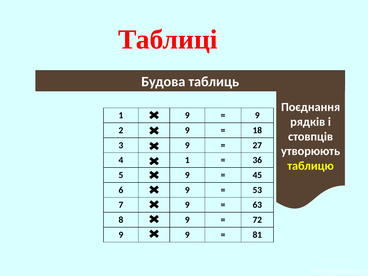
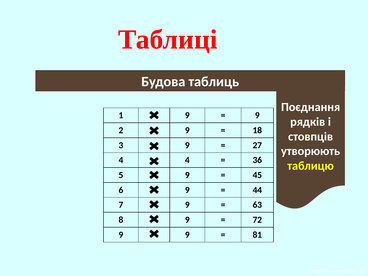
4 1: 1 -> 4
53: 53 -> 44
